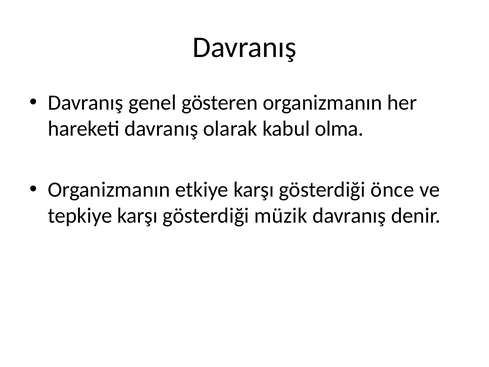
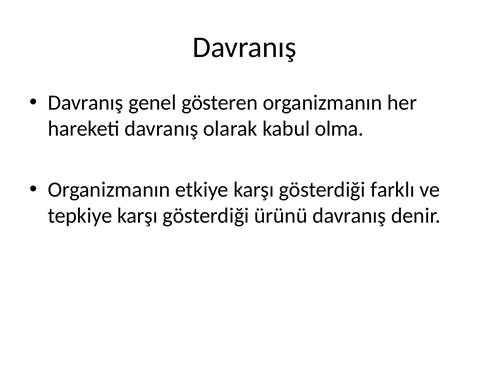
önce: önce -> farklı
müzik: müzik -> ürünü
